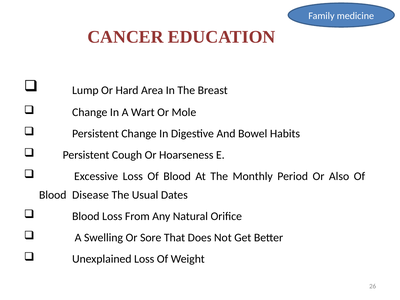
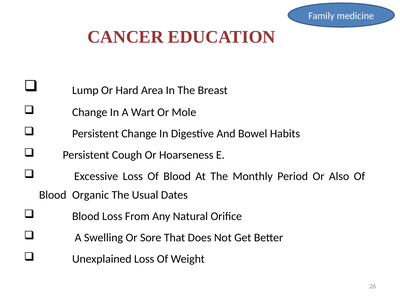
Disease: Disease -> Organic
